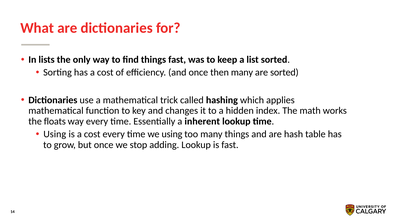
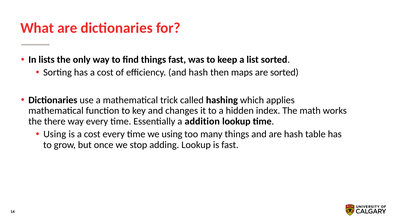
and once: once -> hash
then many: many -> maps
floats: floats -> there
inherent: inherent -> addition
